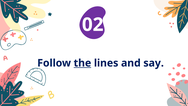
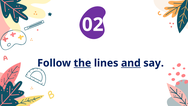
and underline: none -> present
